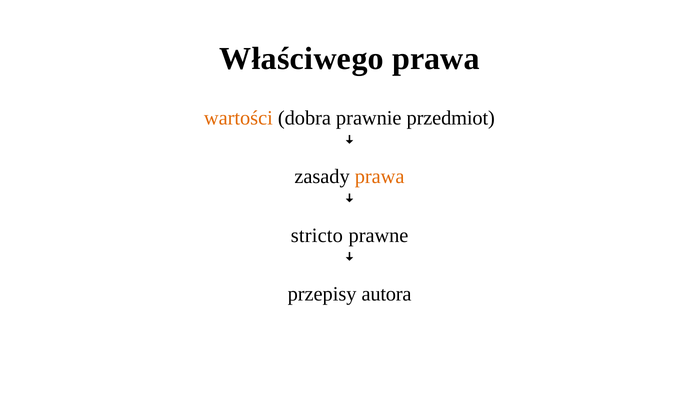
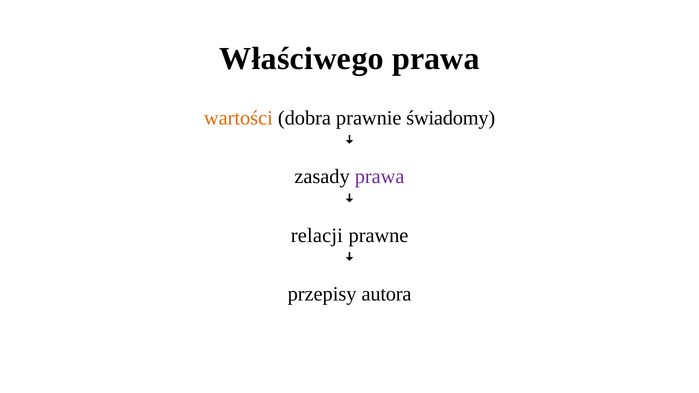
przedmiot: przedmiot -> świadomy
prawa at (380, 177) colour: orange -> purple
stricto: stricto -> relacji
